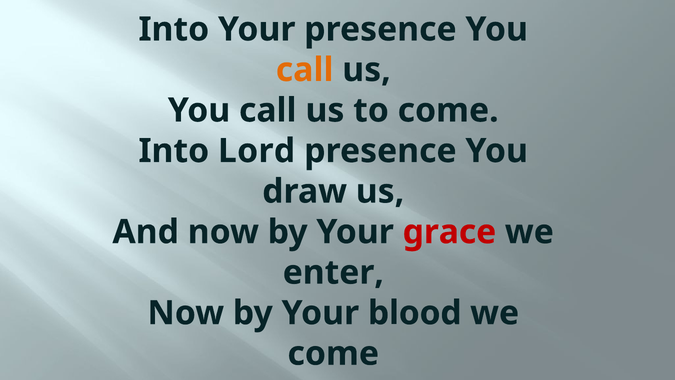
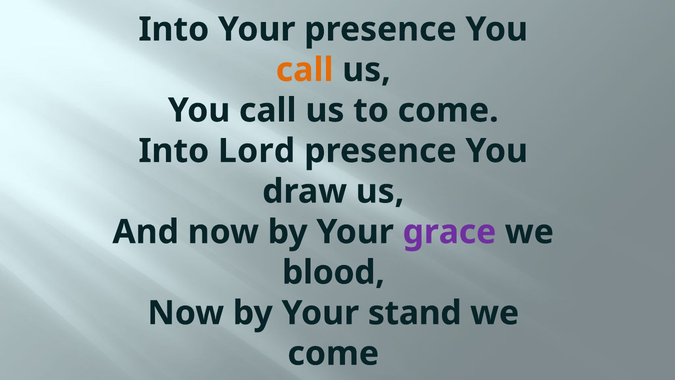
grace colour: red -> purple
enter: enter -> blood
blood: blood -> stand
